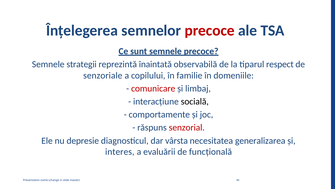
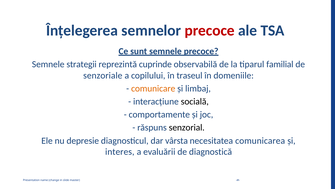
înaintată: înaintată -> cuprinde
respect: respect -> familial
familie: familie -> traseul
comunicare colour: red -> orange
senzorial colour: red -> black
generalizarea: generalizarea -> comunicarea
funcțională: funcțională -> diagnostică
